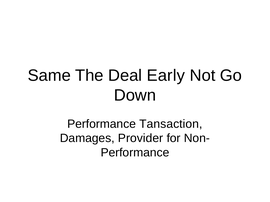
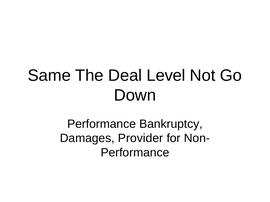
Early: Early -> Level
Tansaction: Tansaction -> Bankruptcy
